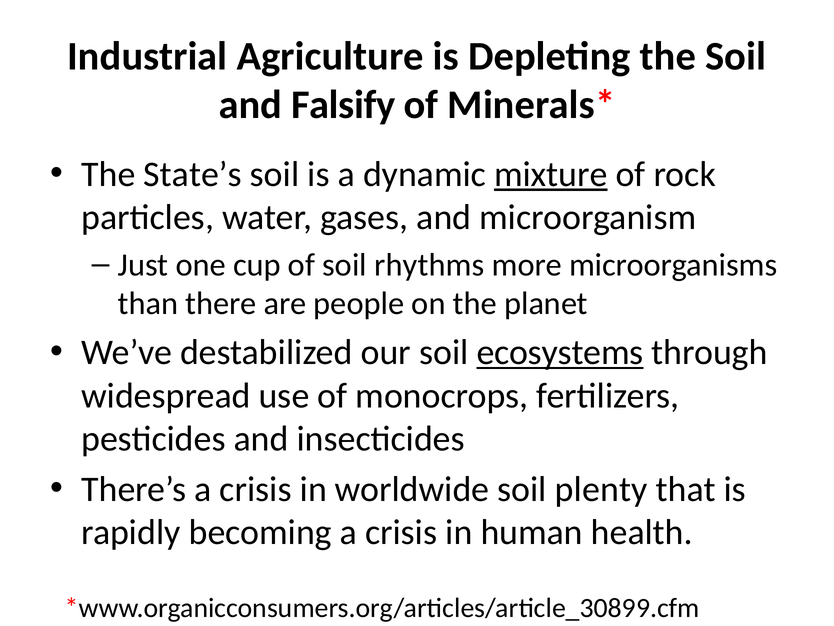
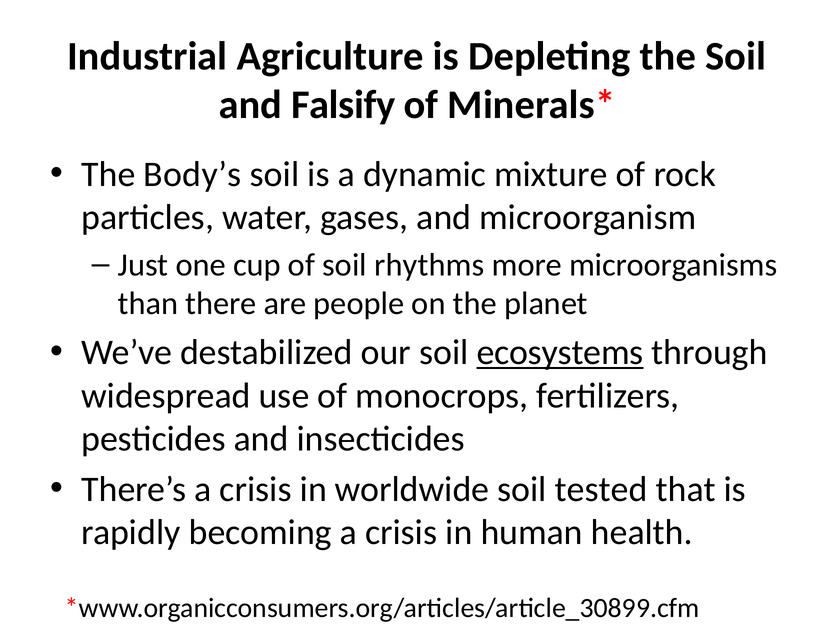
State’s: State’s -> Body’s
mixture underline: present -> none
plenty: plenty -> tested
